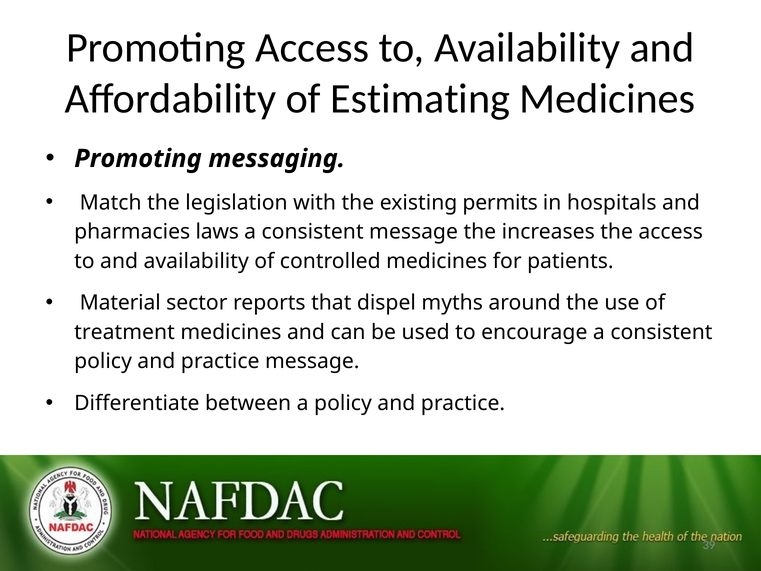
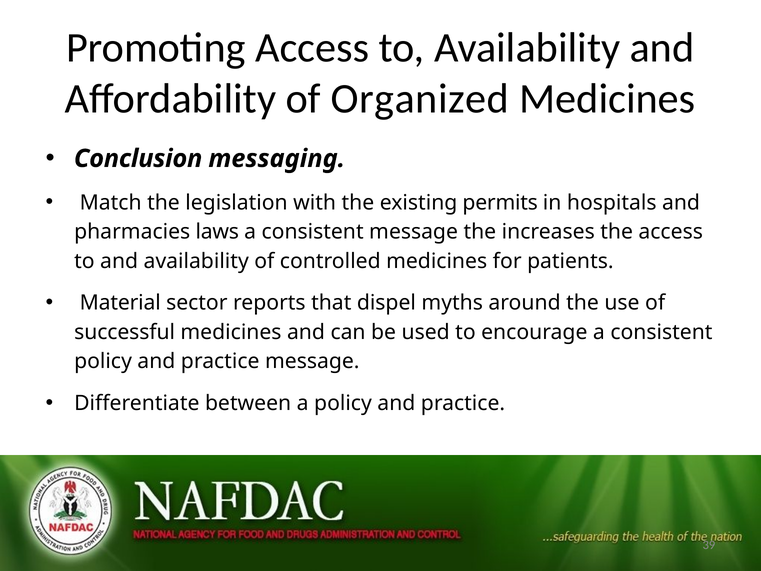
Estimating: Estimating -> Organized
Promoting at (138, 159): Promoting -> Conclusion
treatment: treatment -> successful
